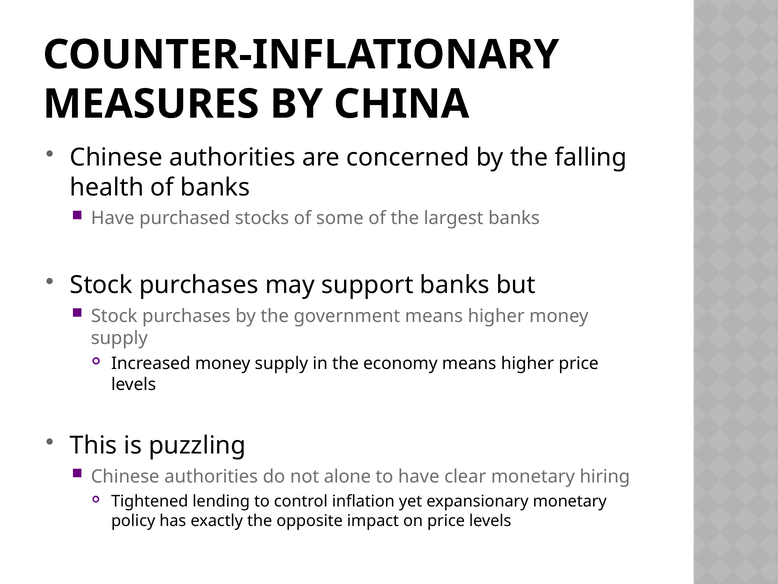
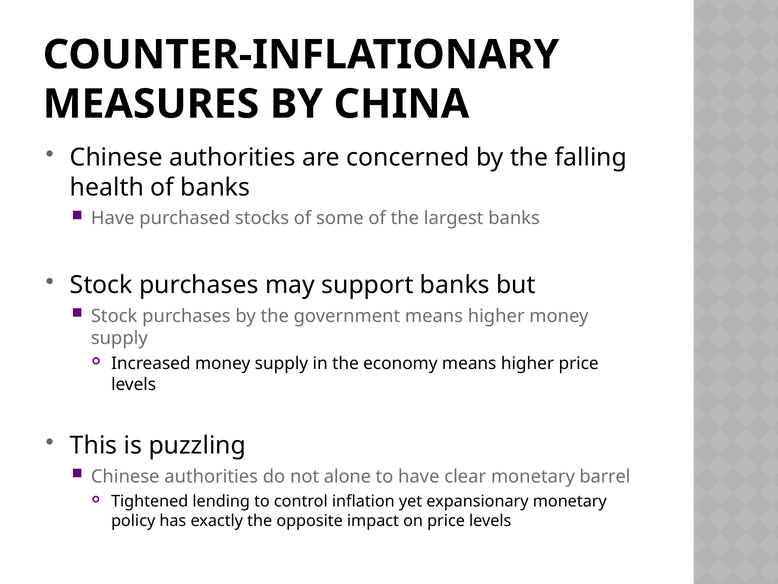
hiring: hiring -> barrel
